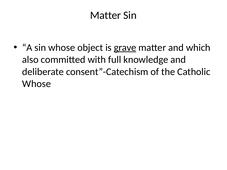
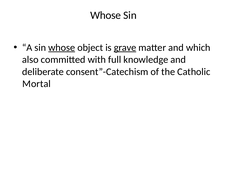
Matter at (106, 15): Matter -> Whose
whose at (62, 48) underline: none -> present
Whose at (37, 84): Whose -> Mortal
